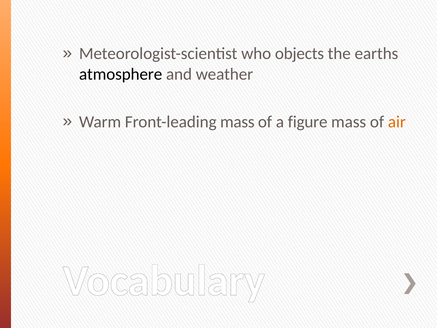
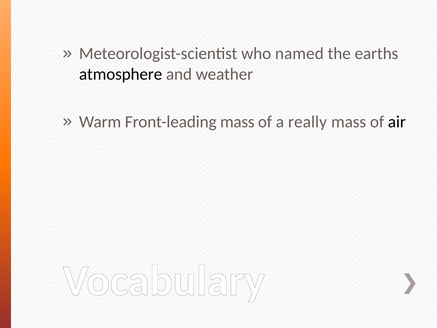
objects: objects -> named
figure: figure -> really
air colour: orange -> black
